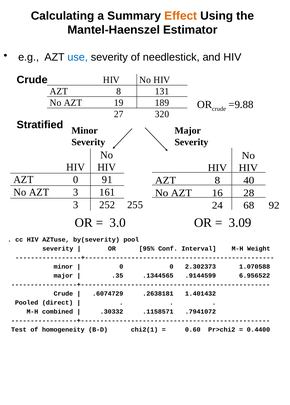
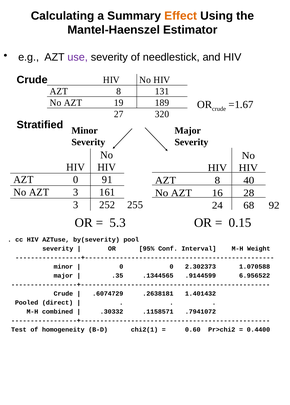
use colour: blue -> purple
=9.88: =9.88 -> =1.67
3.0: 3.0 -> 5.3
3.09: 3.09 -> 0.15
